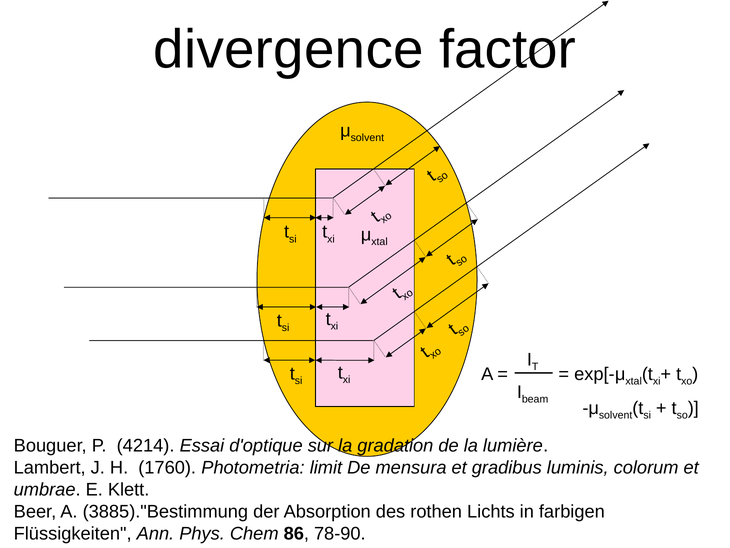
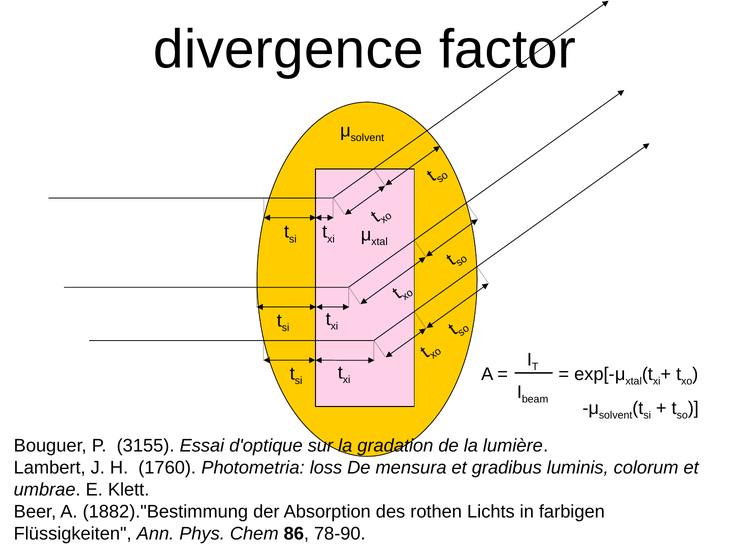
4214: 4214 -> 3155
limit: limit -> loss
3885)."Bestimmung: 3885)."Bestimmung -> 1882)."Bestimmung
